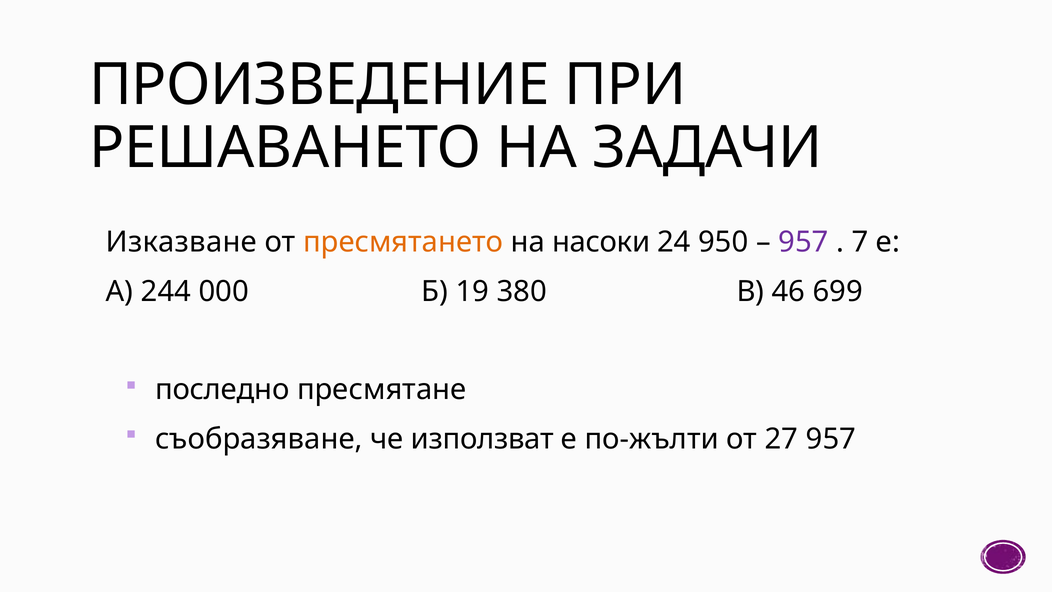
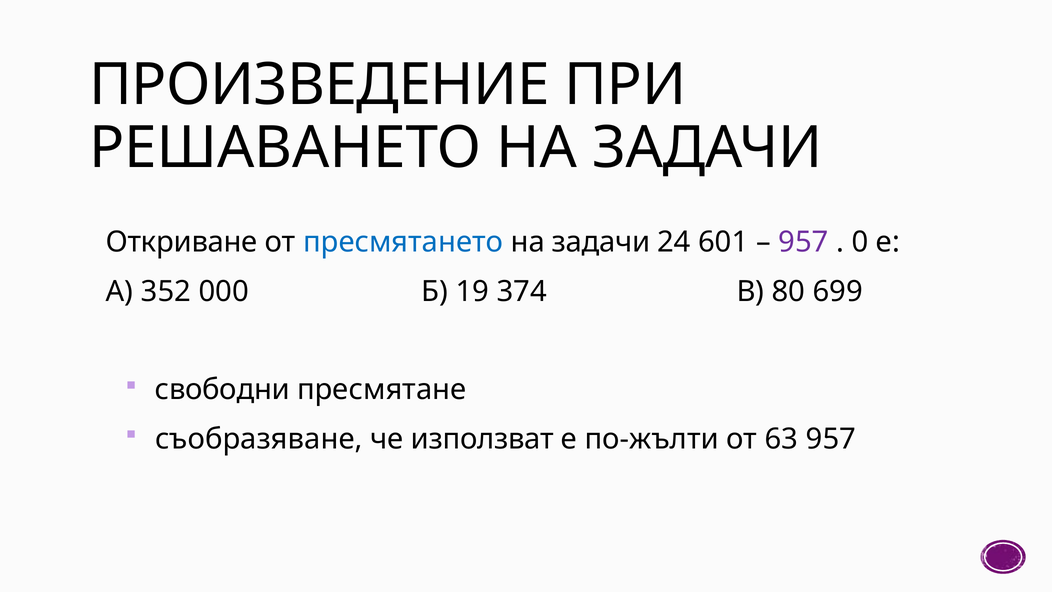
Изказване: Изказване -> Откриване
пресмятането colour: orange -> blue
насоки at (601, 242): насоки -> задачи
950: 950 -> 601
7: 7 -> 0
244: 244 -> 352
380: 380 -> 374
46: 46 -> 80
последно: последно -> свободни
27: 27 -> 63
